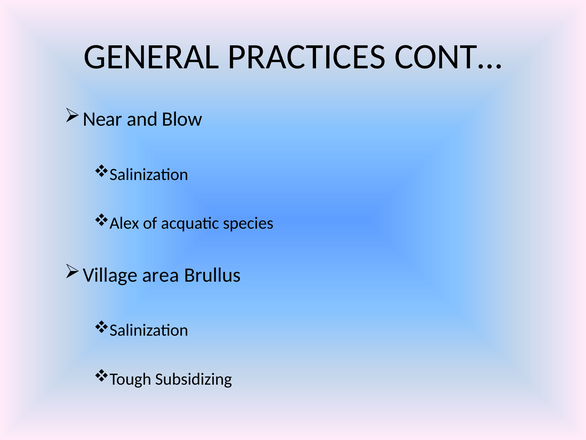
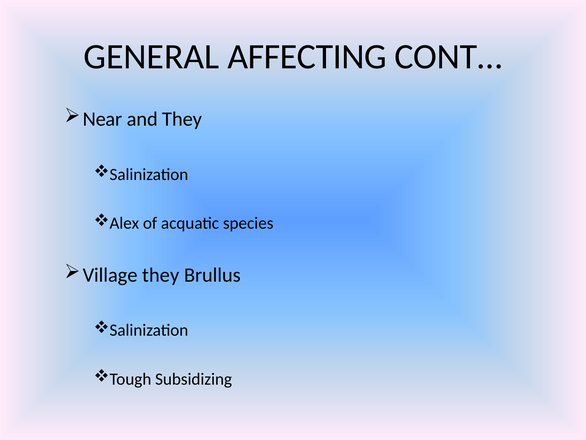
PRACTICES: PRACTICES -> AFFECTING
and Blow: Blow -> They
Village area: area -> they
